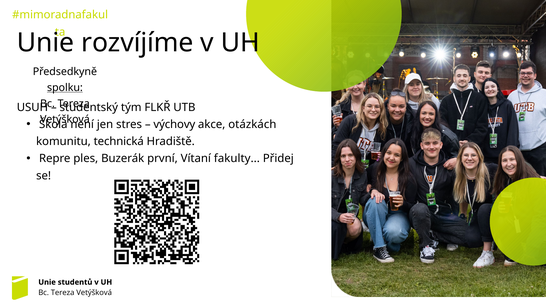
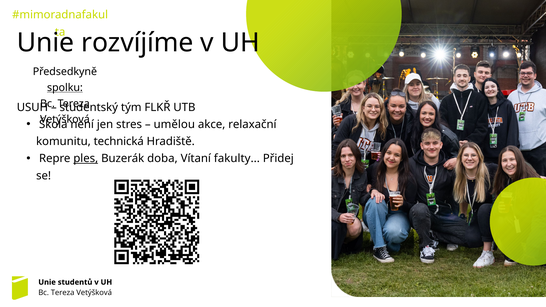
výchovy: výchovy -> umělou
otázkách: otázkách -> relaxační
ples underline: none -> present
první: první -> doba
